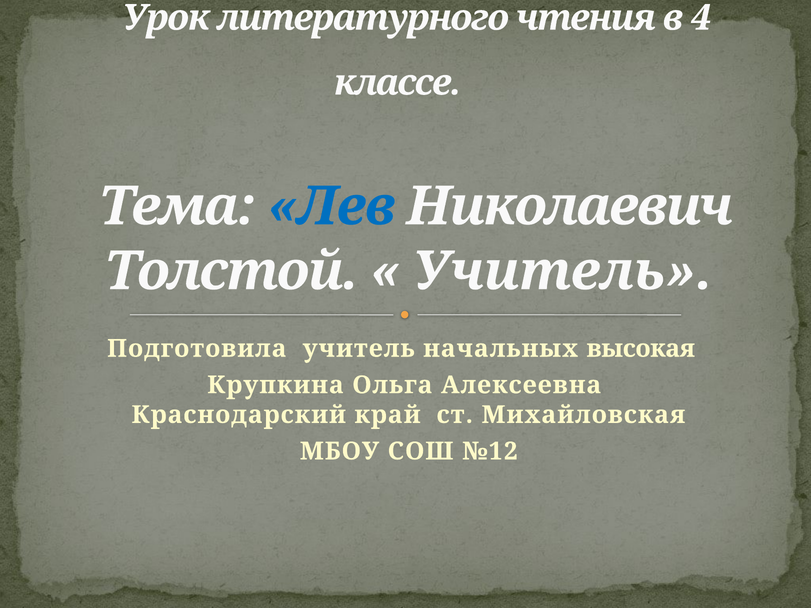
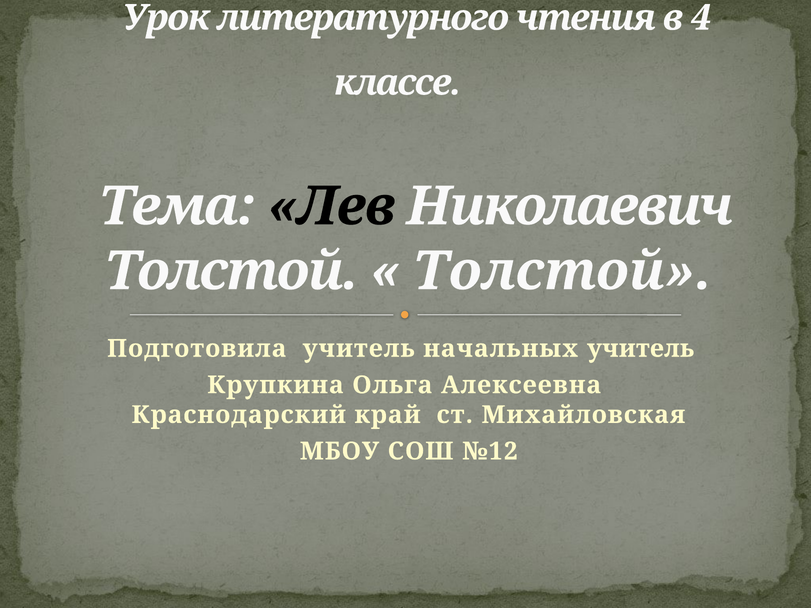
Лев colour: blue -> black
Учитель at (562, 271): Учитель -> Толстой
начальных высокая: высокая -> учитель
